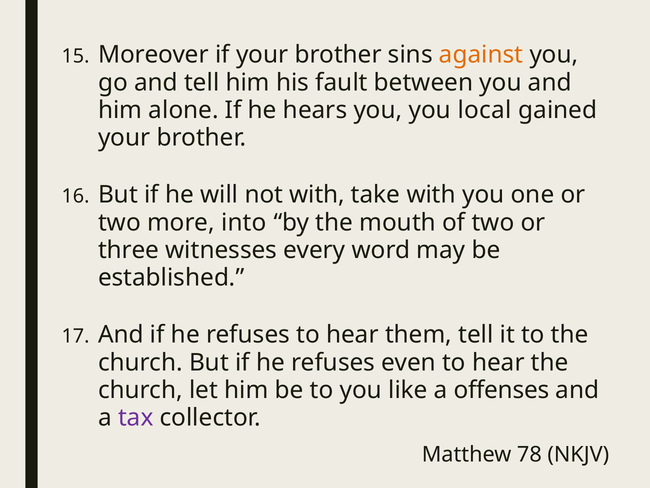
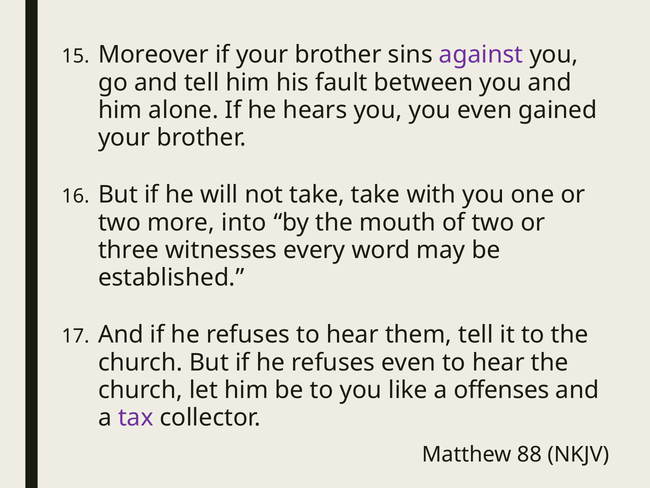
against colour: orange -> purple
you local: local -> even
not with: with -> take
78: 78 -> 88
